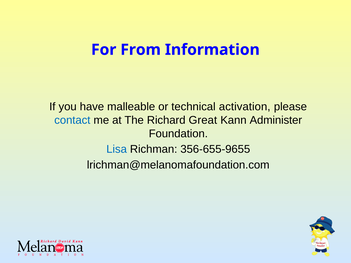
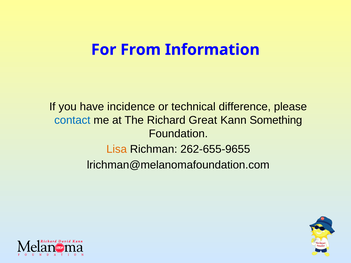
malleable: malleable -> incidence
activation: activation -> difference
Administer: Administer -> Something
Lisa colour: blue -> orange
356-655-9655: 356-655-9655 -> 262-655-9655
